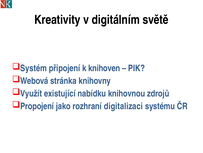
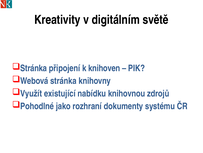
Systém at (34, 68): Systém -> Stránka
Propojení: Propojení -> Pohodlné
digitalizaci: digitalizaci -> dokumenty
